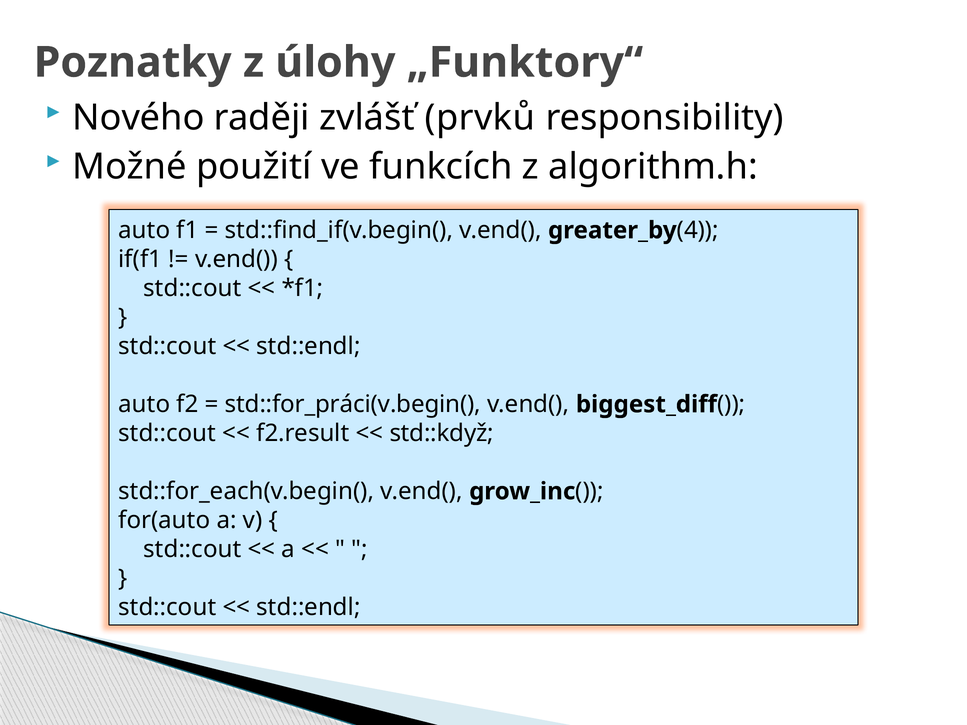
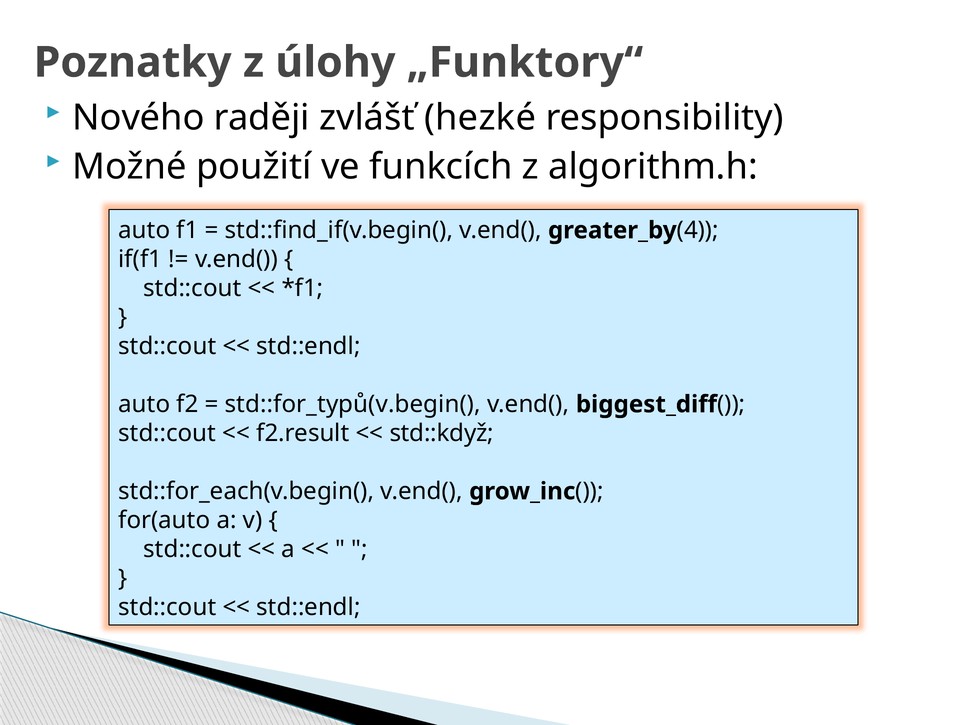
prvků: prvků -> hezké
std::for_práci(v.begin(: std::for_práci(v.begin( -> std::for_typů(v.begin(
